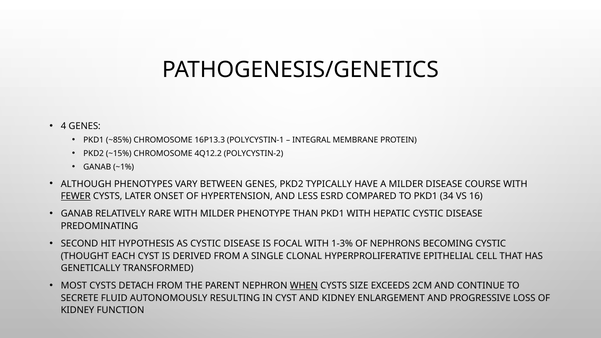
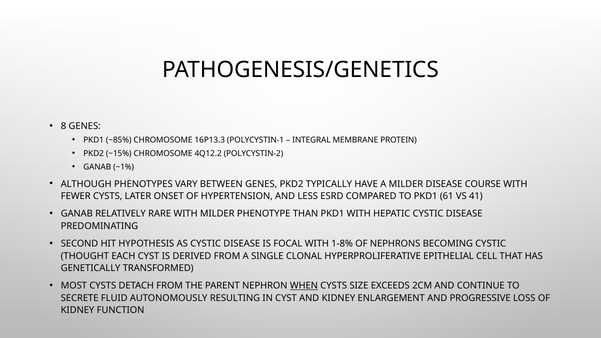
4: 4 -> 8
FEWER underline: present -> none
34: 34 -> 61
16: 16 -> 41
1-3%: 1-3% -> 1-8%
